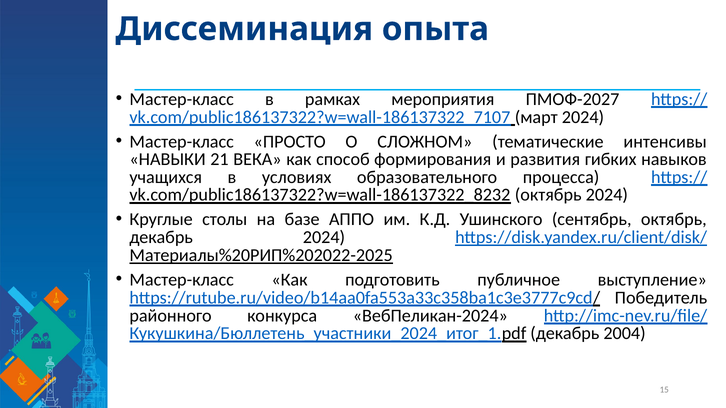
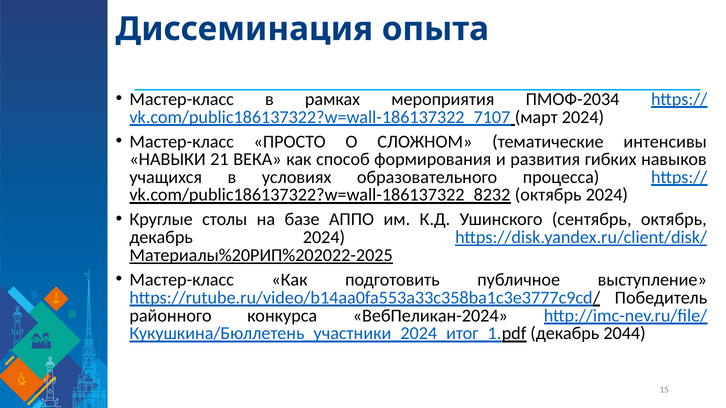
ПМОФ-2027: ПМОФ-2027 -> ПМОФ-2034
2004: 2004 -> 2044
